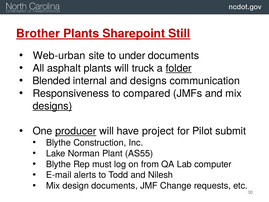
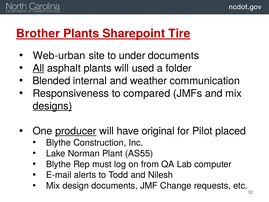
Still: Still -> Tire
All underline: none -> present
truck: truck -> used
folder underline: present -> none
and designs: designs -> weather
project: project -> original
submit: submit -> placed
